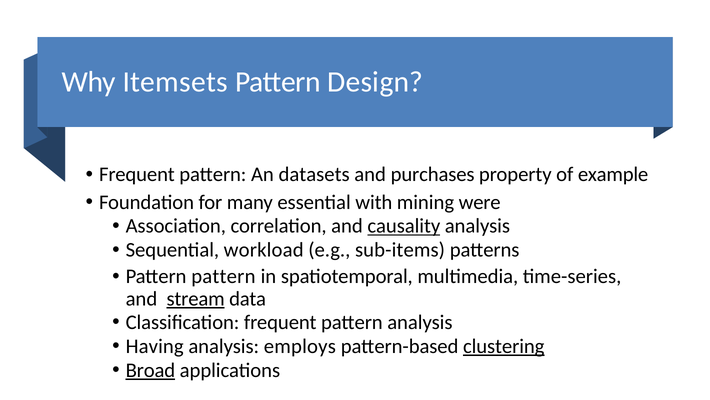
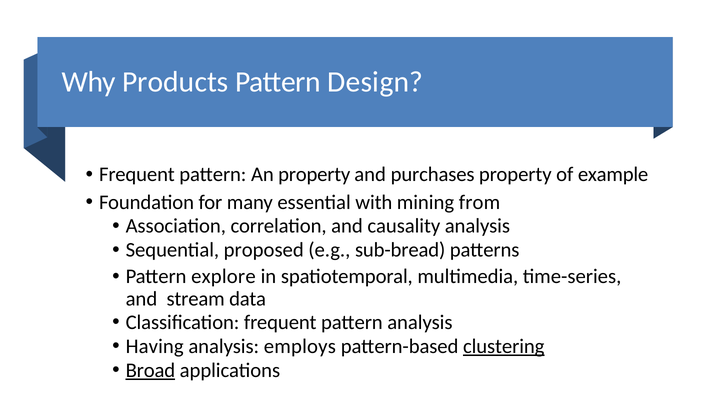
Itemsets: Itemsets -> Products
An datasets: datasets -> property
were: were -> from
causality underline: present -> none
workload: workload -> proposed
sub-items: sub-items -> sub-bread
Pattern pattern: pattern -> explore
stream underline: present -> none
